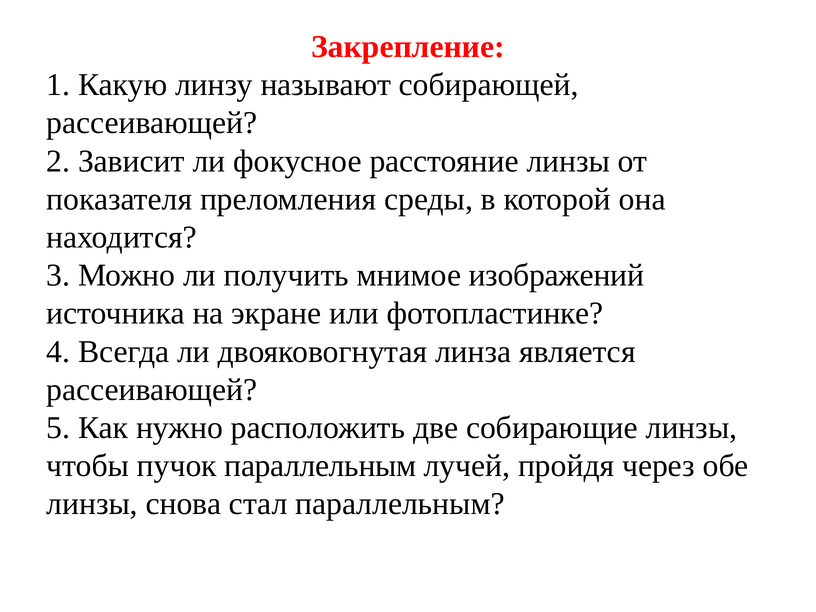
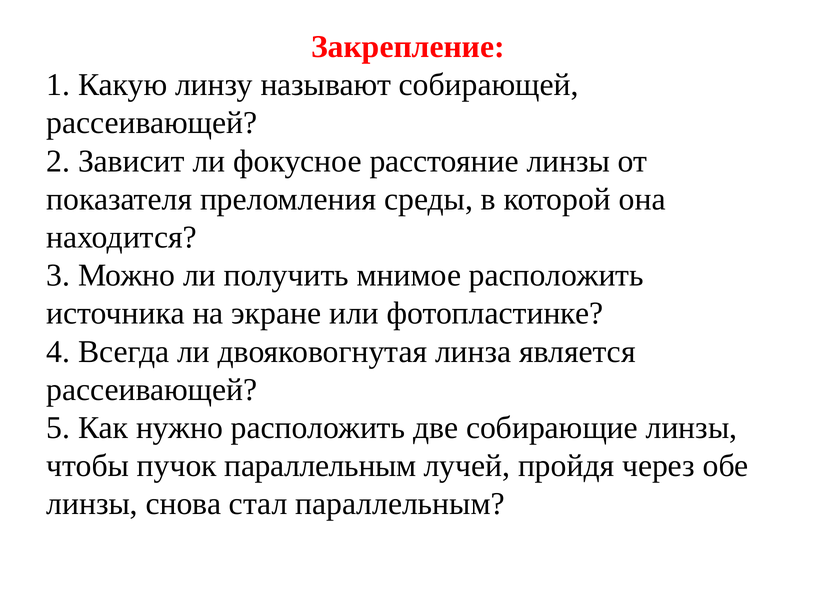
мнимое изображений: изображений -> расположить
